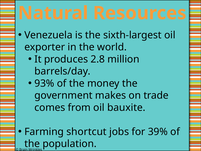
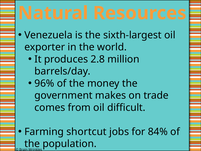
93%: 93% -> 96%
bauxite: bauxite -> difficult
39%: 39% -> 84%
